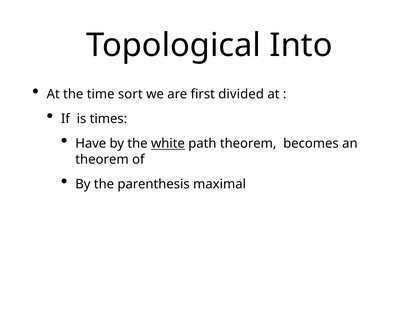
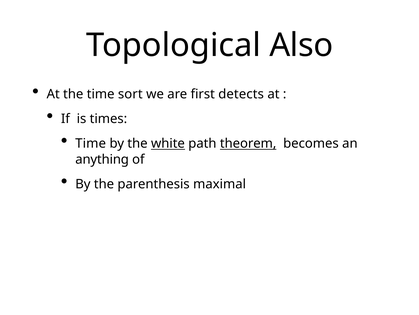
Into: Into -> Also
divided: divided -> detects
Have at (91, 143): Have -> Time
theorem at (248, 143) underline: none -> present
theorem at (102, 159): theorem -> anything
